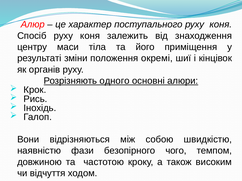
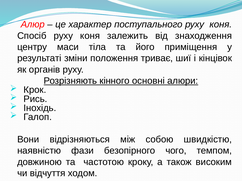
окремі: окремі -> триває
одного: одного -> кінного
